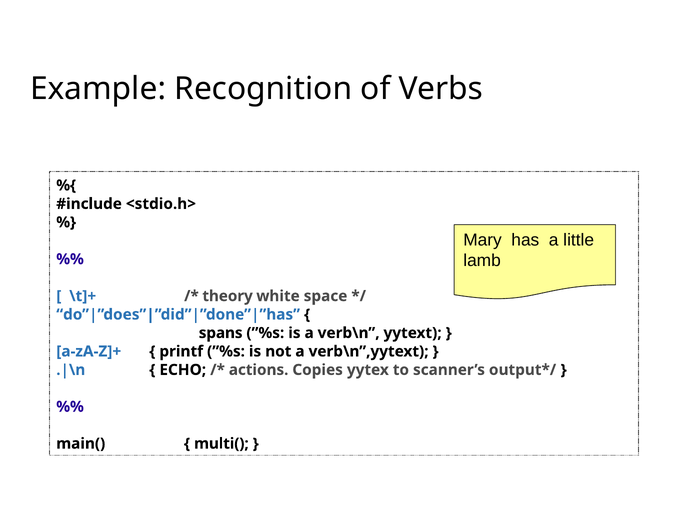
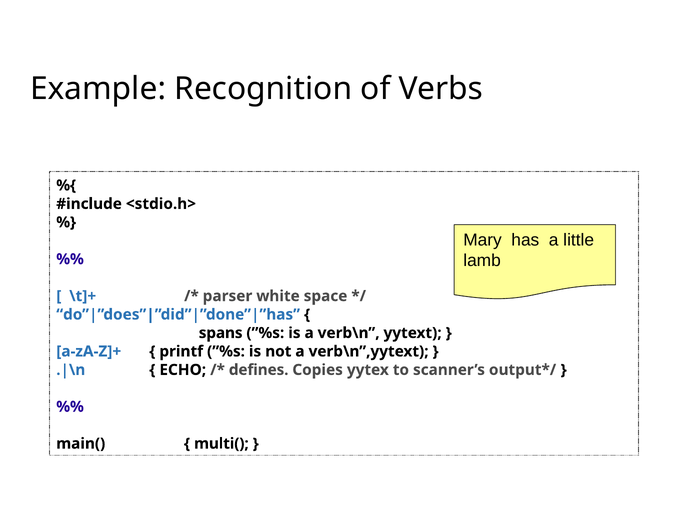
theory: theory -> parser
actions: actions -> defines
